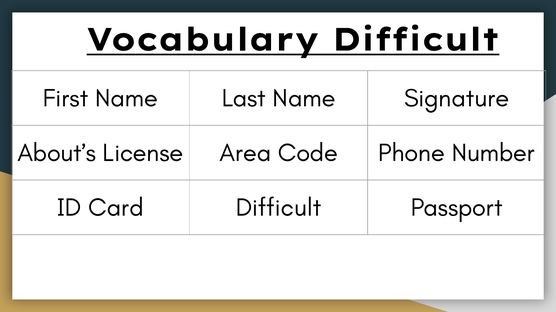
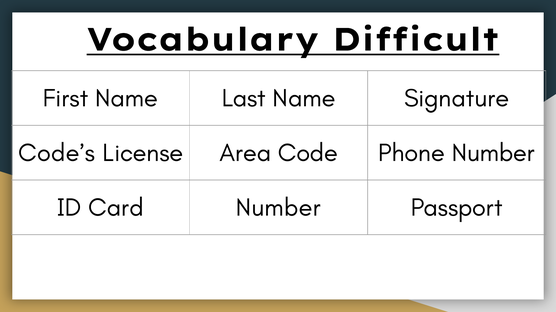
About’s: About’s -> Code’s
Card Difficult: Difficult -> Number
